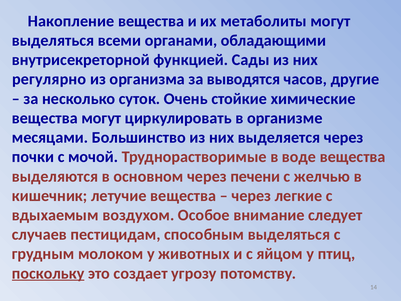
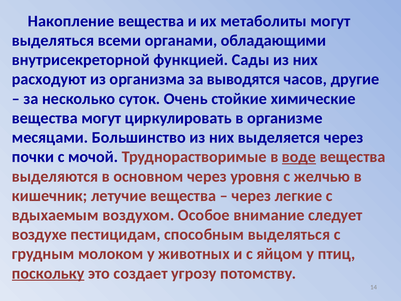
регулярно: регулярно -> расходуют
воде underline: none -> present
печени: печени -> уровня
случаев: случаев -> воздухе
